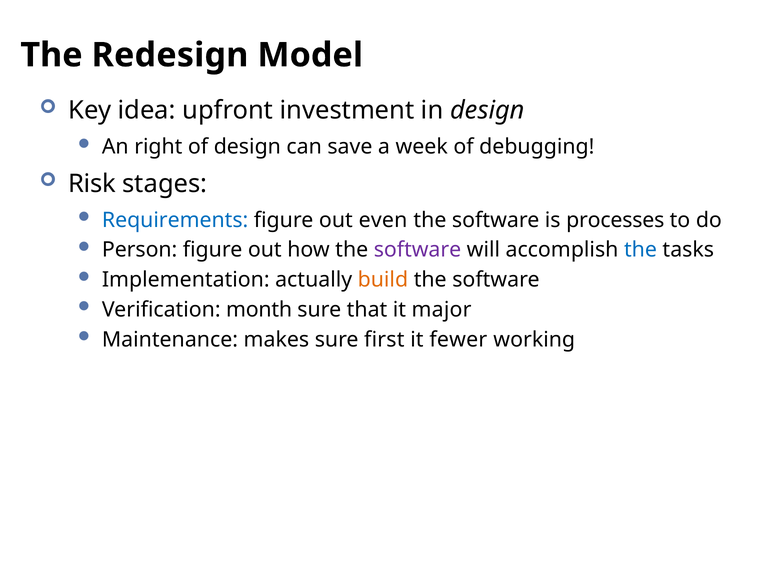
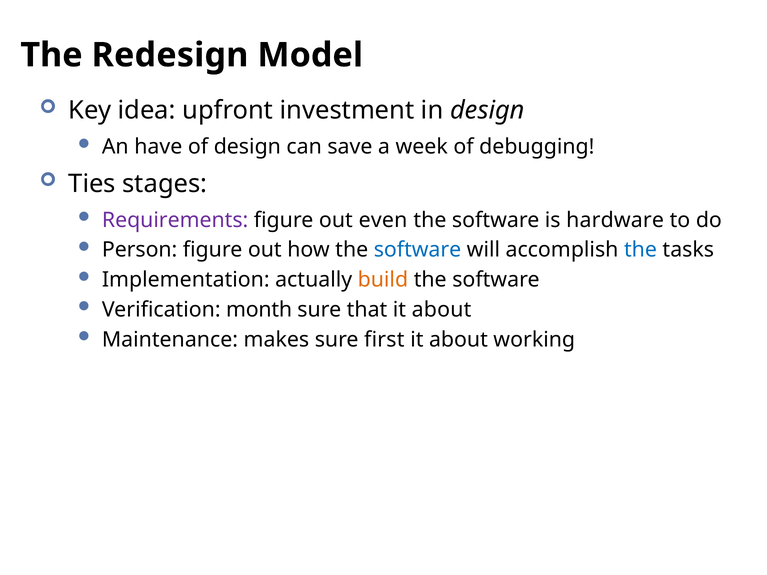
right: right -> have
Risk: Risk -> Ties
Requirements colour: blue -> purple
processes: processes -> hardware
software at (418, 250) colour: purple -> blue
that it major: major -> about
fewer at (458, 340): fewer -> about
